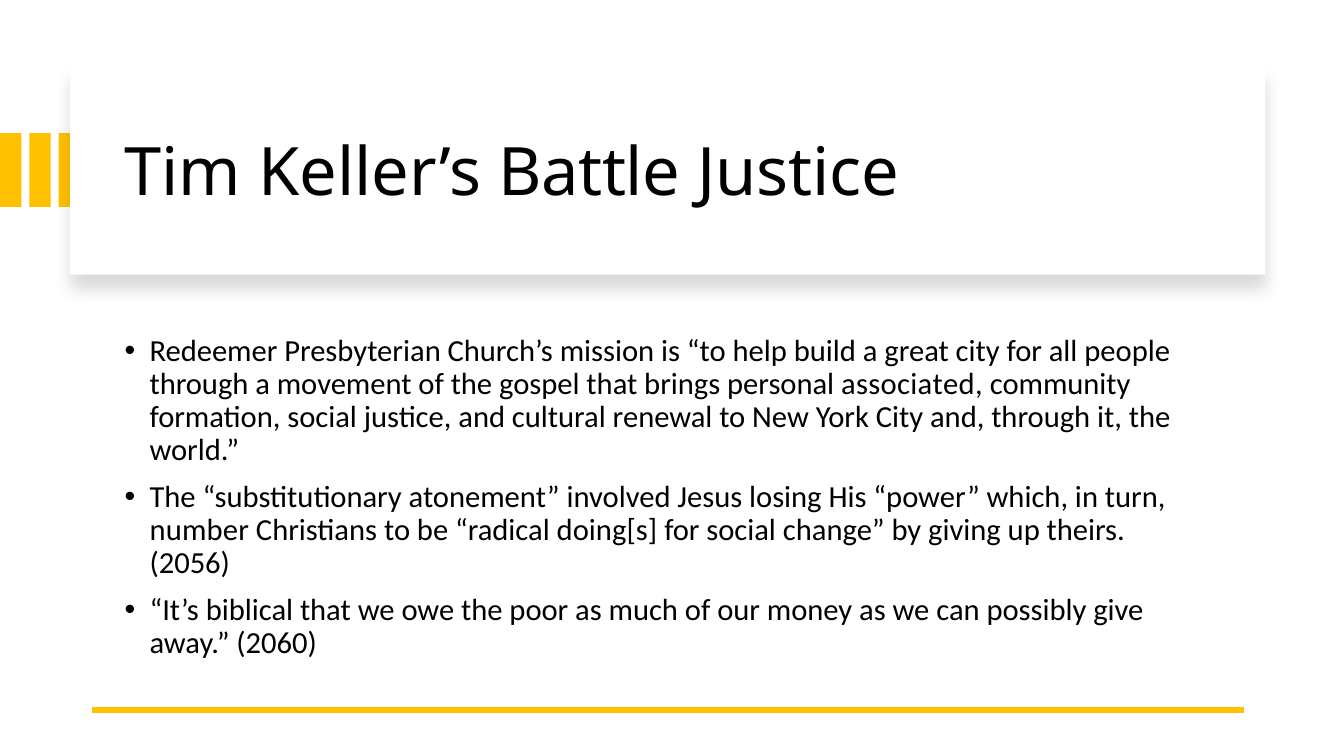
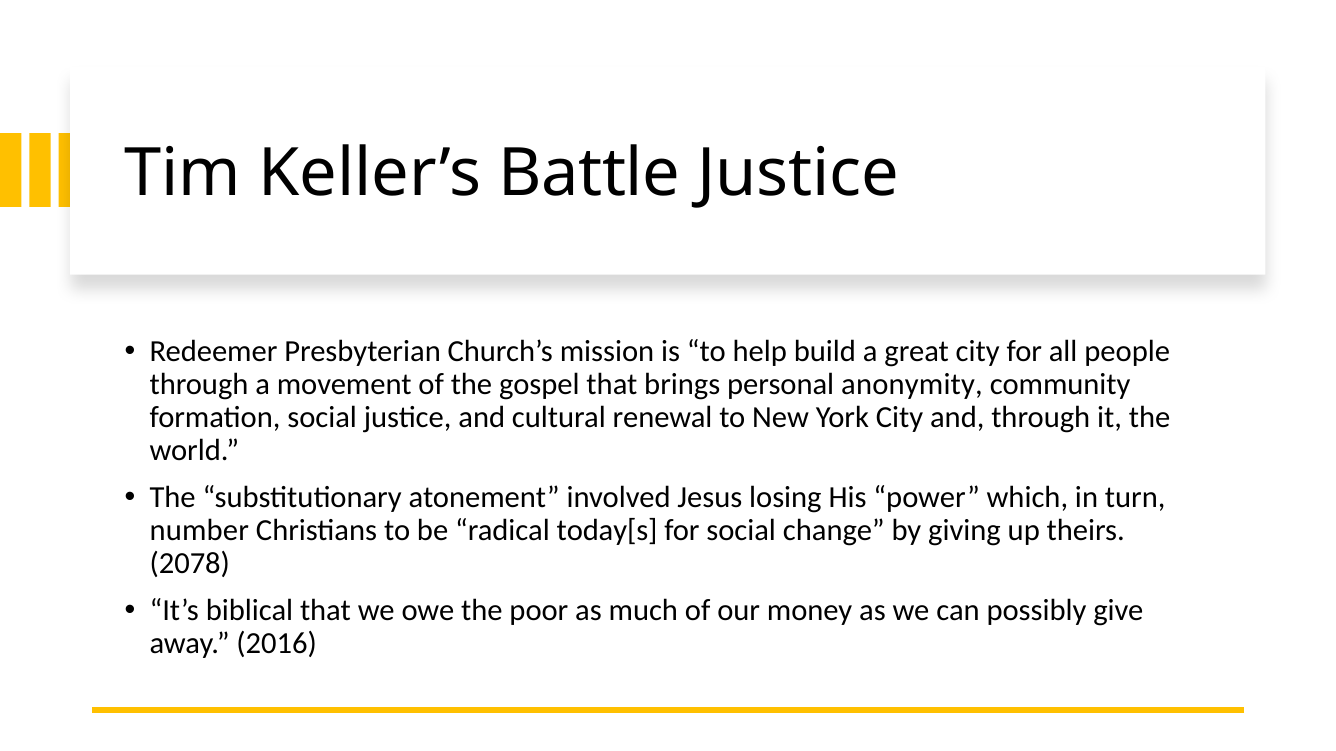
associated: associated -> anonymity
doing[s: doing[s -> today[s
2056: 2056 -> 2078
2060: 2060 -> 2016
